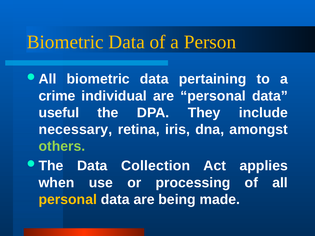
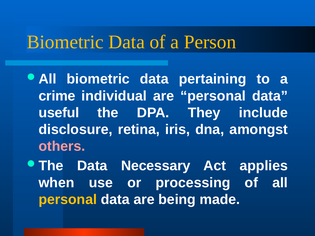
necessary: necessary -> disclosure
others colour: light green -> pink
Collection: Collection -> Necessary
